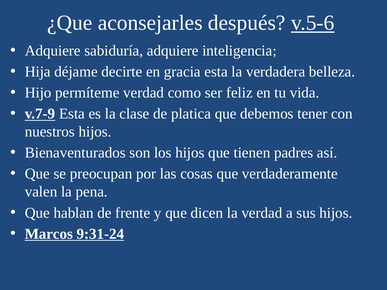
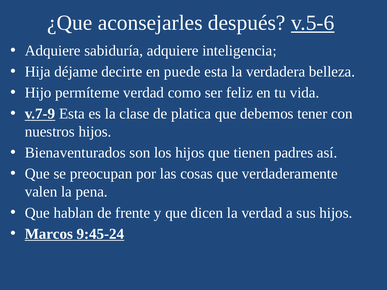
gracia: gracia -> puede
9:31-24: 9:31-24 -> 9:45-24
